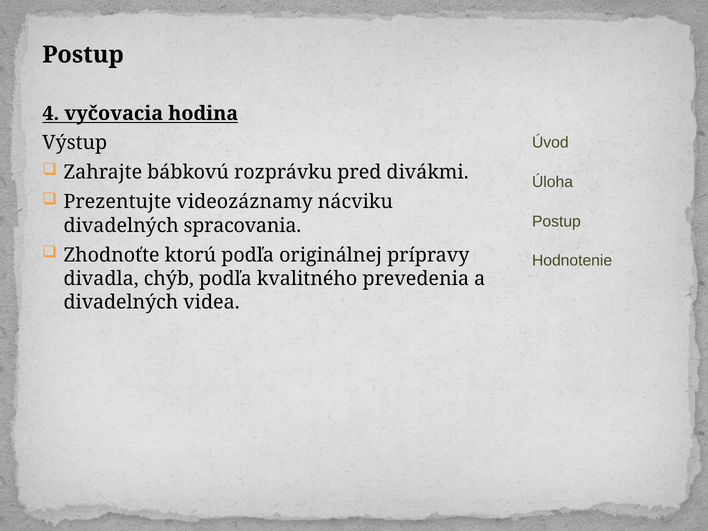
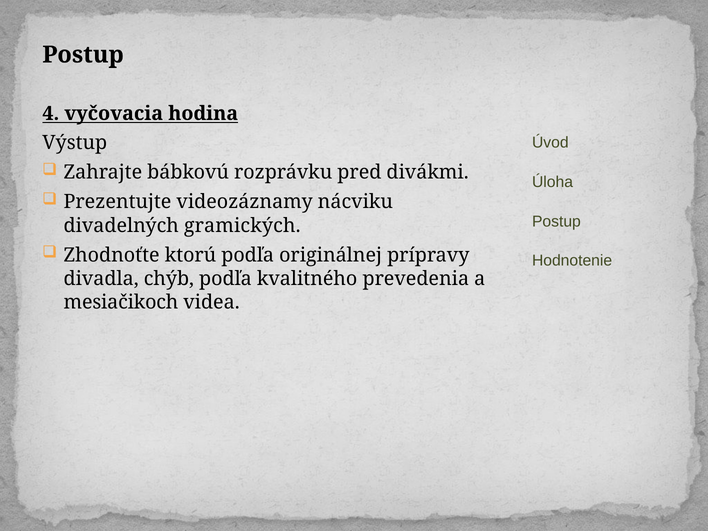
spracovania: spracovania -> gramických
divadelných at (121, 302): divadelných -> mesiačikoch
